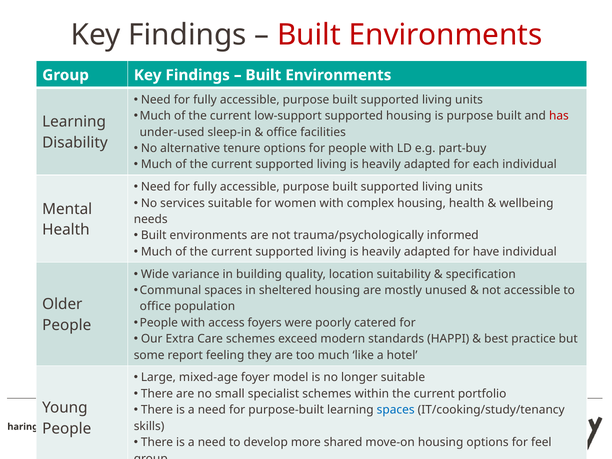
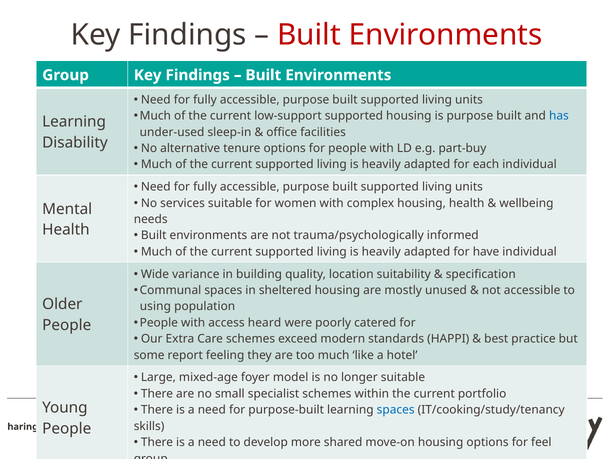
has colour: red -> blue
office at (155, 307): office -> using
foyers: foyers -> heard
